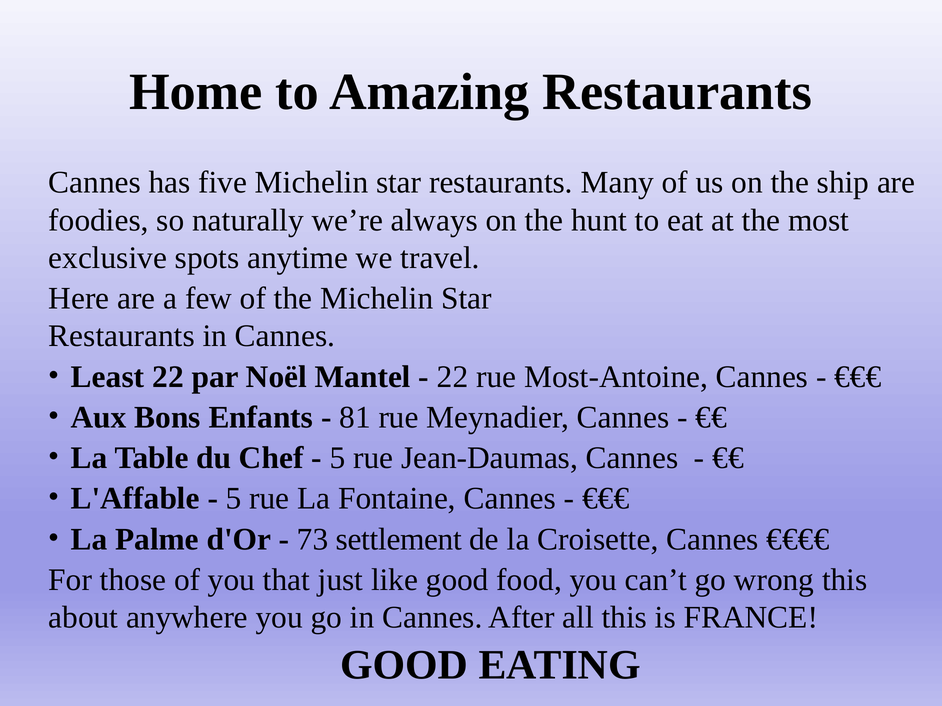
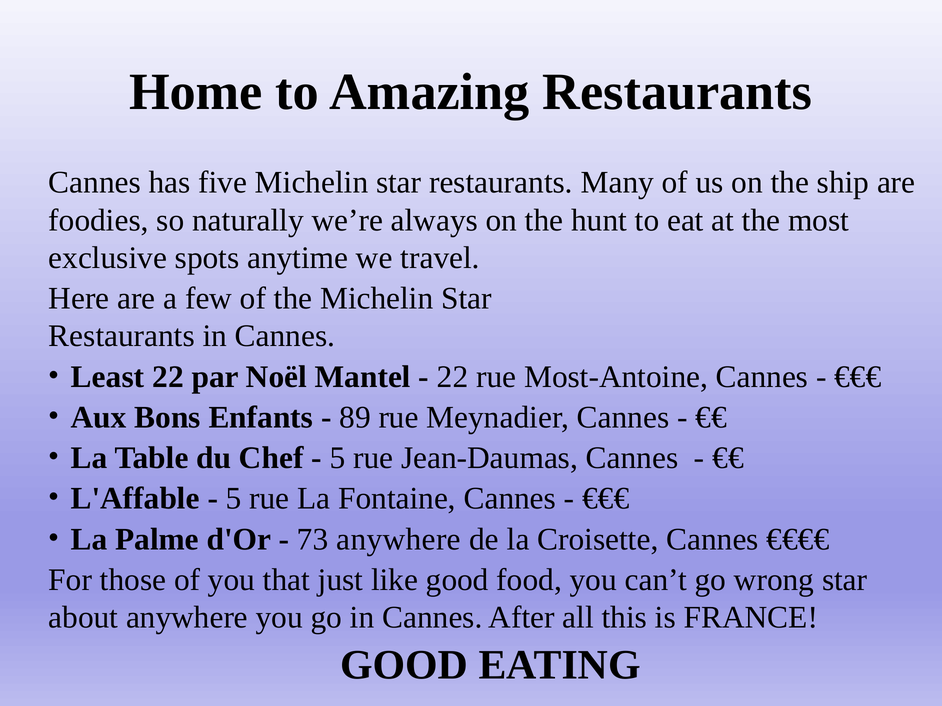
81: 81 -> 89
73 settlement: settlement -> anywhere
wrong this: this -> star
